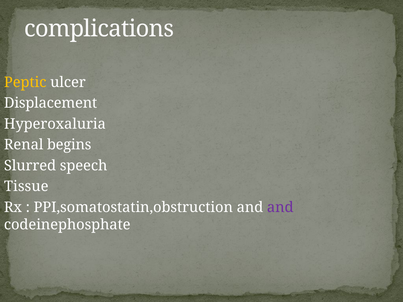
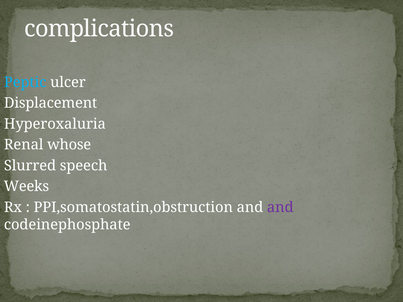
Peptic colour: yellow -> light blue
begins: begins -> whose
Tissue: Tissue -> Weeks
